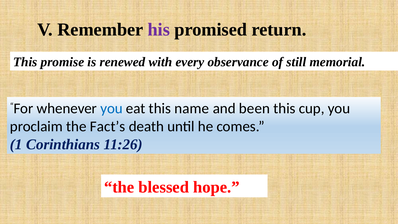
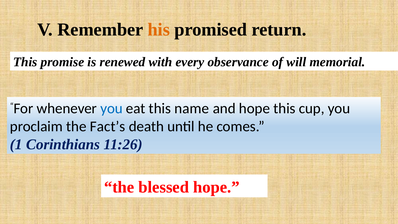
his colour: purple -> orange
still: still -> will
and been: been -> hope
